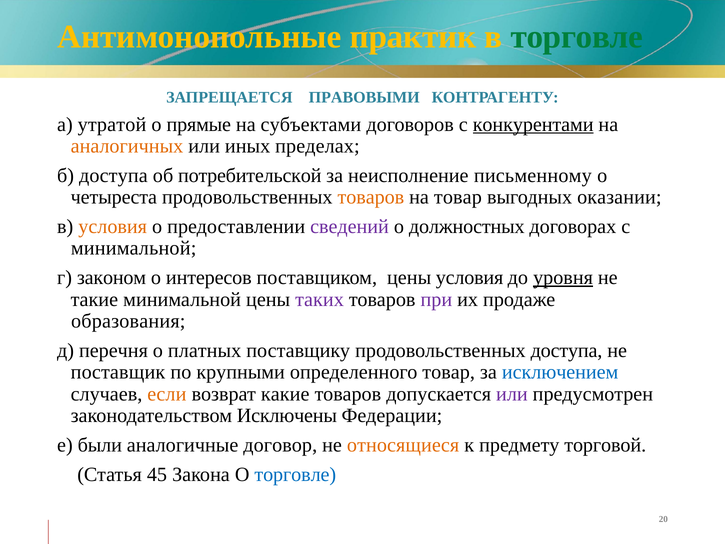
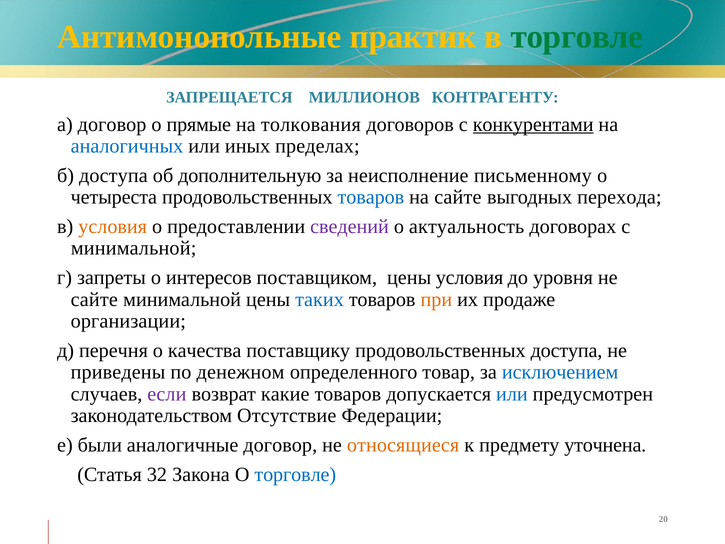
ПРАВОВЫМИ: ПРАВОВЫМИ -> МИЛЛИОНОВ
а утратой: утратой -> договор
субъектами: субъектами -> толкования
аналогичных colour: orange -> blue
потребительской: потребительской -> дополнительную
товаров at (371, 197) colour: orange -> blue
на товар: товар -> сайте
оказании: оказании -> перехода
должностных: должностных -> актуальность
законом: законом -> запреты
уровня underline: present -> none
такие at (94, 299): такие -> сайте
таких colour: purple -> blue
при colour: purple -> orange
образования: образования -> организации
платных: платных -> качества
поставщик: поставщик -> приведены
крупными: крупными -> денежном
если colour: orange -> purple
или at (512, 394) colour: purple -> blue
Исключены: Исключены -> Отсутствие
торговой: торговой -> уточнена
45: 45 -> 32
